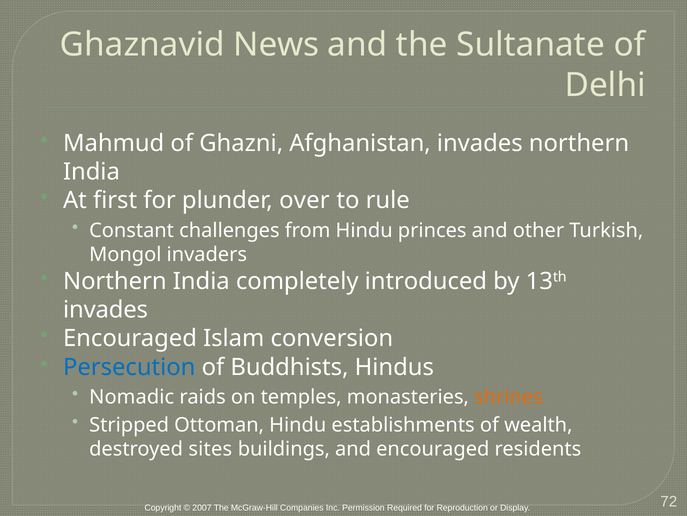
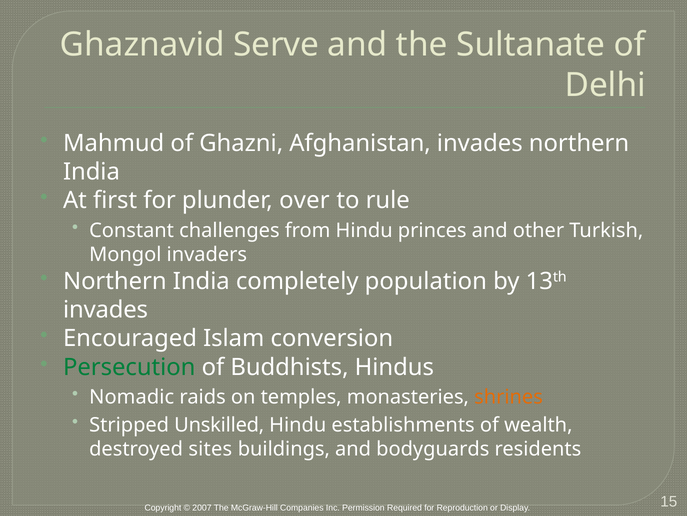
News: News -> Serve
introduced: introduced -> population
Persecution colour: blue -> green
Ottoman: Ottoman -> Unskilled
and encouraged: encouraged -> bodyguards
72: 72 -> 15
